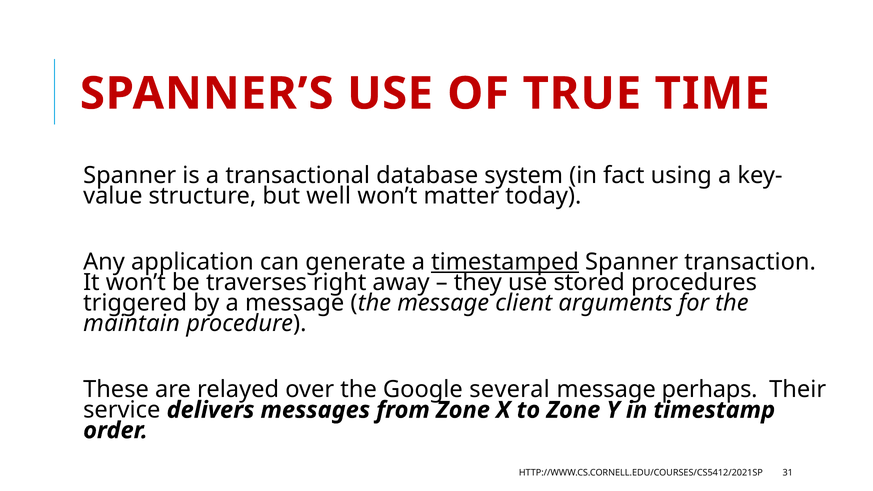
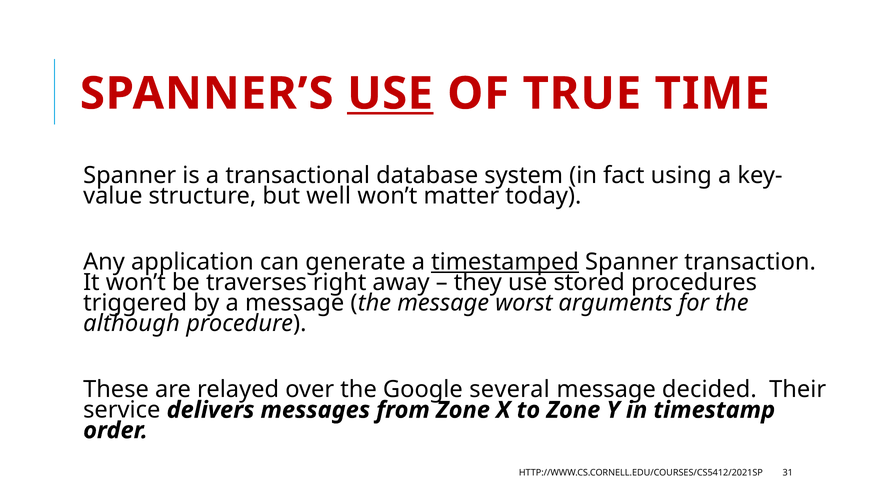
USE at (390, 94) underline: none -> present
client: client -> worst
maintain: maintain -> although
perhaps: perhaps -> decided
